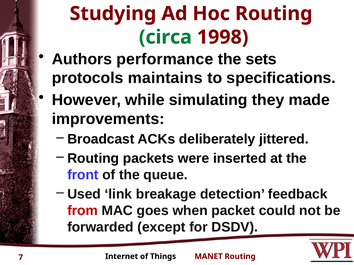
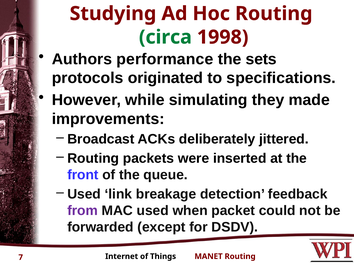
maintains: maintains -> originated
from colour: red -> purple
MAC goes: goes -> used
